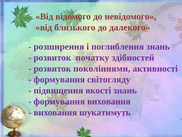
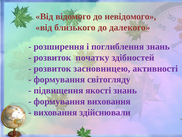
поколіннями: поколіннями -> засновницею
шукатимуть: шукатимуть -> здійснювали
